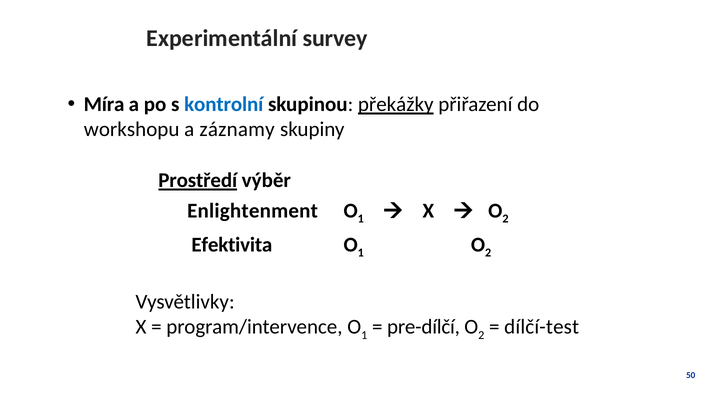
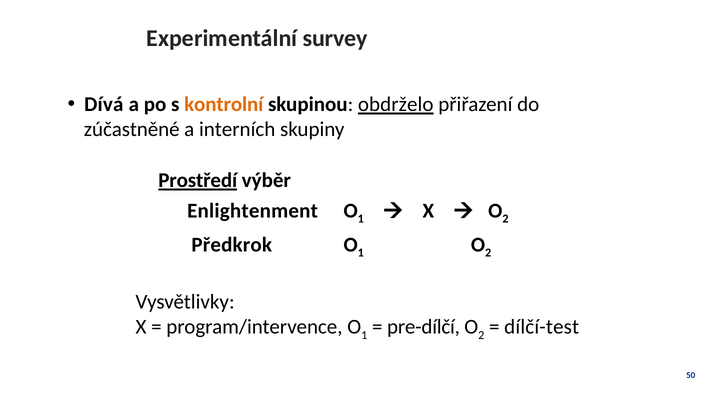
Míra: Míra -> Dívá
kontrolní colour: blue -> orange
překážky: překážky -> obdrželo
workshopu: workshopu -> zúčastněné
záznamy: záznamy -> interních
Efektivita: Efektivita -> Předkrok
